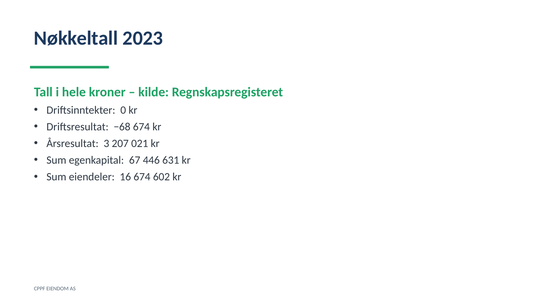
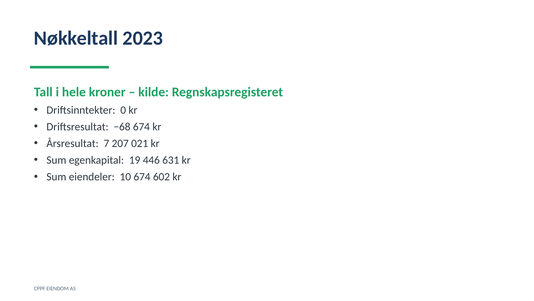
3: 3 -> 7
67: 67 -> 19
16: 16 -> 10
